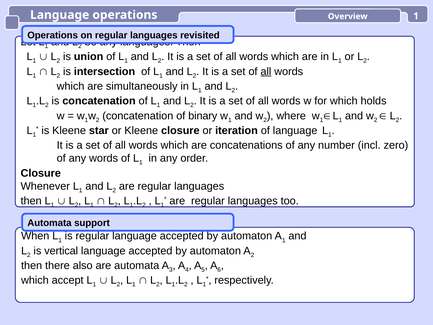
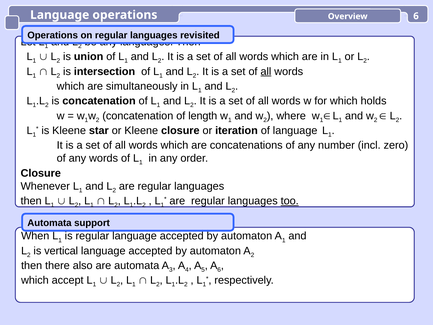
Overview 1: 1 -> 6
binary: binary -> length
too underline: none -> present
